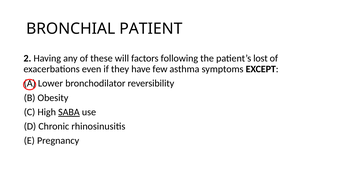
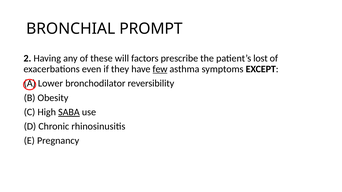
PATIENT: PATIENT -> PROMPT
following: following -> prescribe
few underline: none -> present
